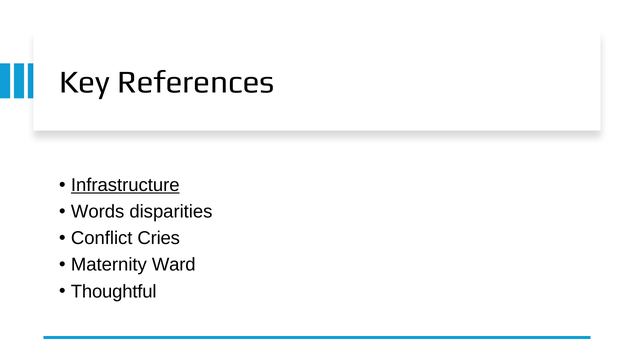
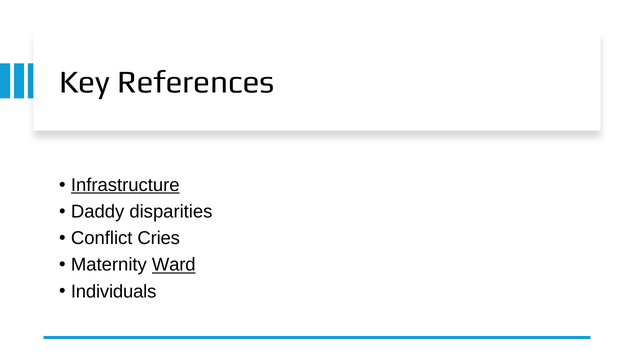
Words: Words -> Daddy
Ward underline: none -> present
Thoughtful: Thoughtful -> Individuals
